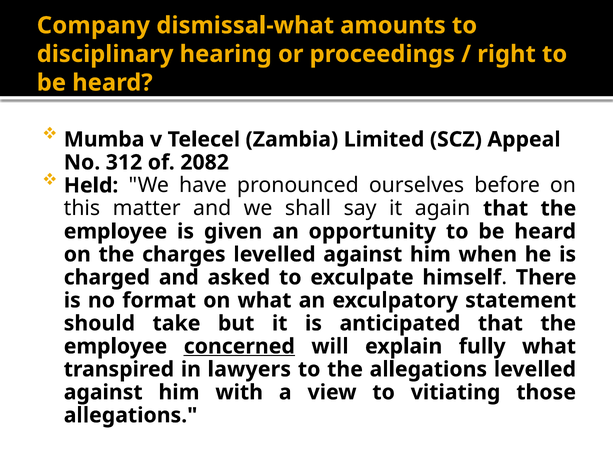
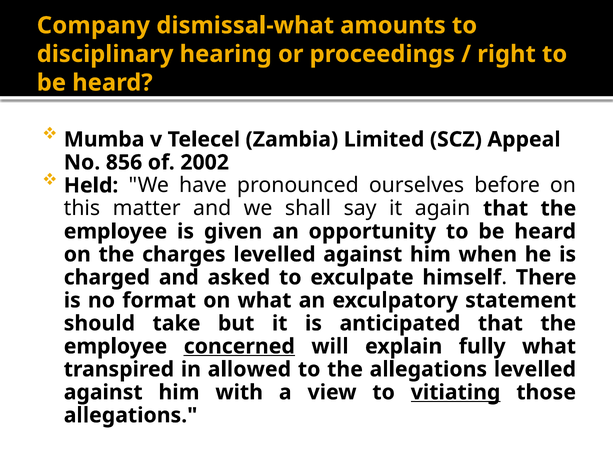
312: 312 -> 856
2082: 2082 -> 2002
lawyers: lawyers -> allowed
vitiating underline: none -> present
